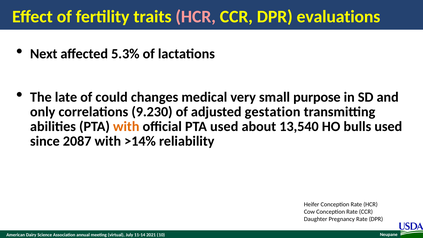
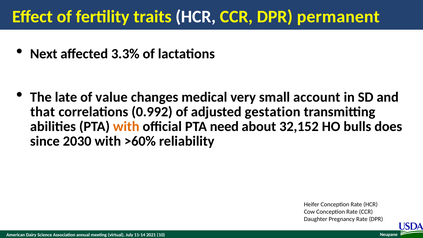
HCR at (196, 17) colour: pink -> white
evaluations: evaluations -> permanent
5.3%: 5.3% -> 3.3%
could: could -> value
purpose: purpose -> account
only: only -> that
9.230: 9.230 -> 0.992
PTA used: used -> need
13,540: 13,540 -> 32,152
bulls used: used -> does
2087: 2087 -> 2030
>14%: >14% -> >60%
